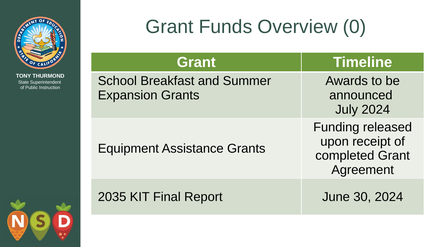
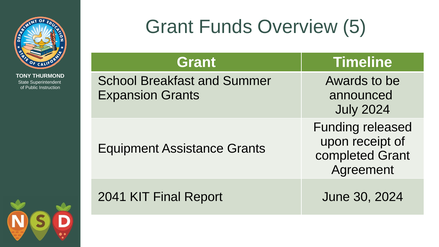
0: 0 -> 5
2035: 2035 -> 2041
